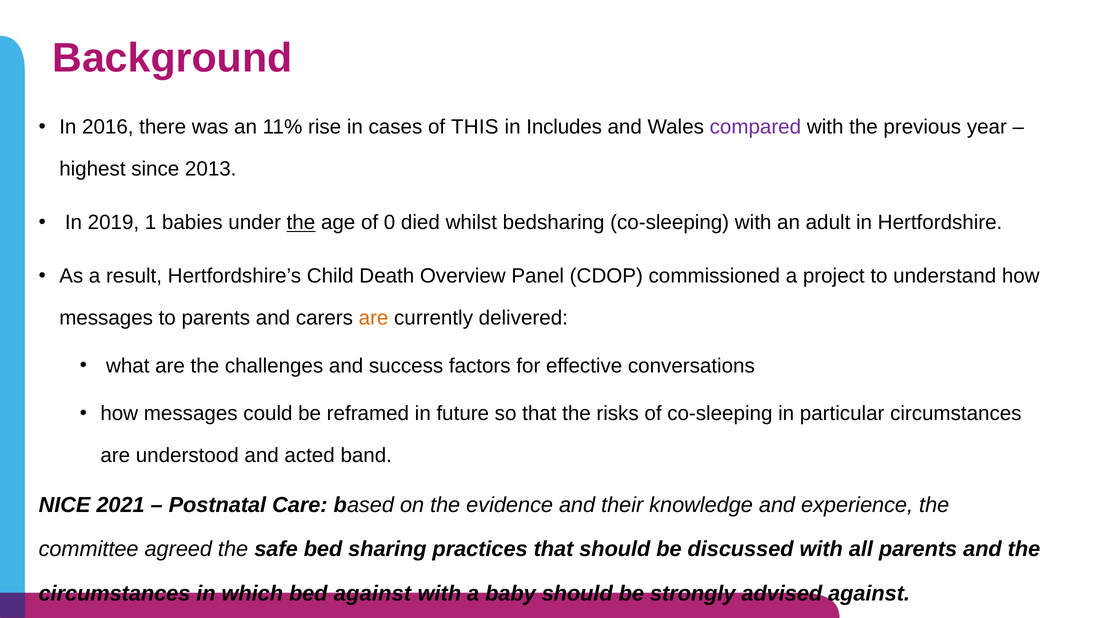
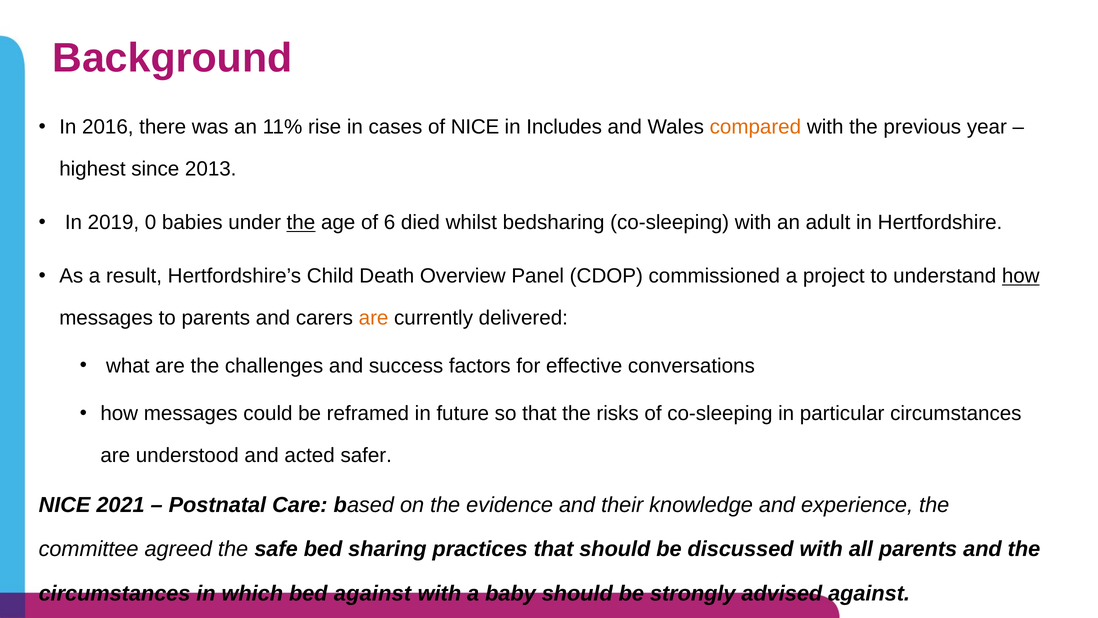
of THIS: THIS -> NICE
compared colour: purple -> orange
1: 1 -> 0
0: 0 -> 6
how at (1021, 276) underline: none -> present
band: band -> safer
